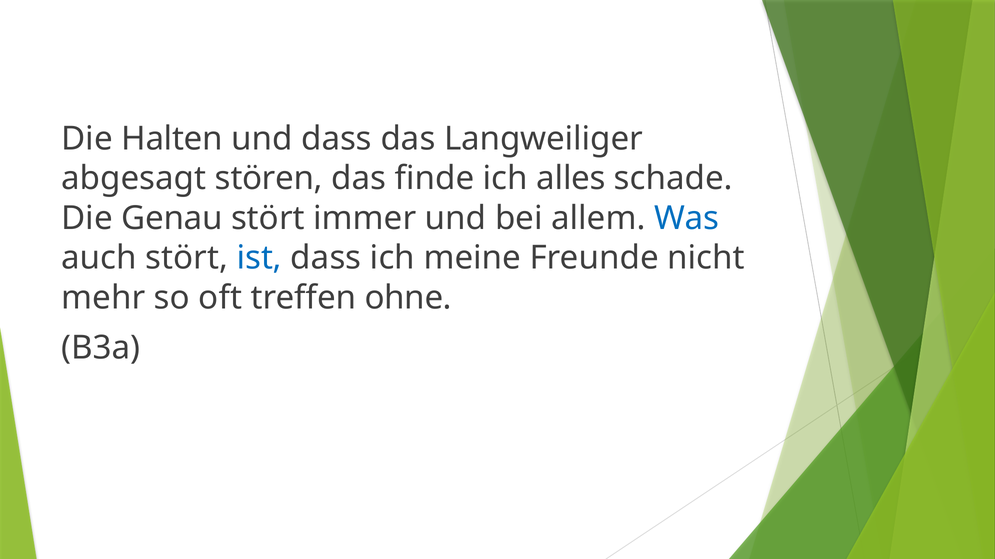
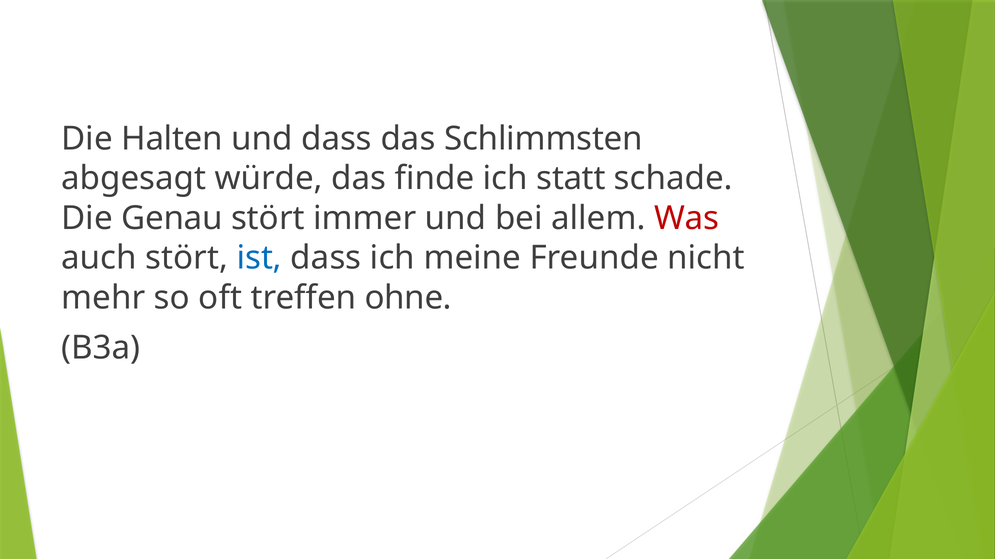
Langweiliger: Langweiliger -> Schlimmsten
stören: stören -> würde
alles: alles -> statt
Was colour: blue -> red
